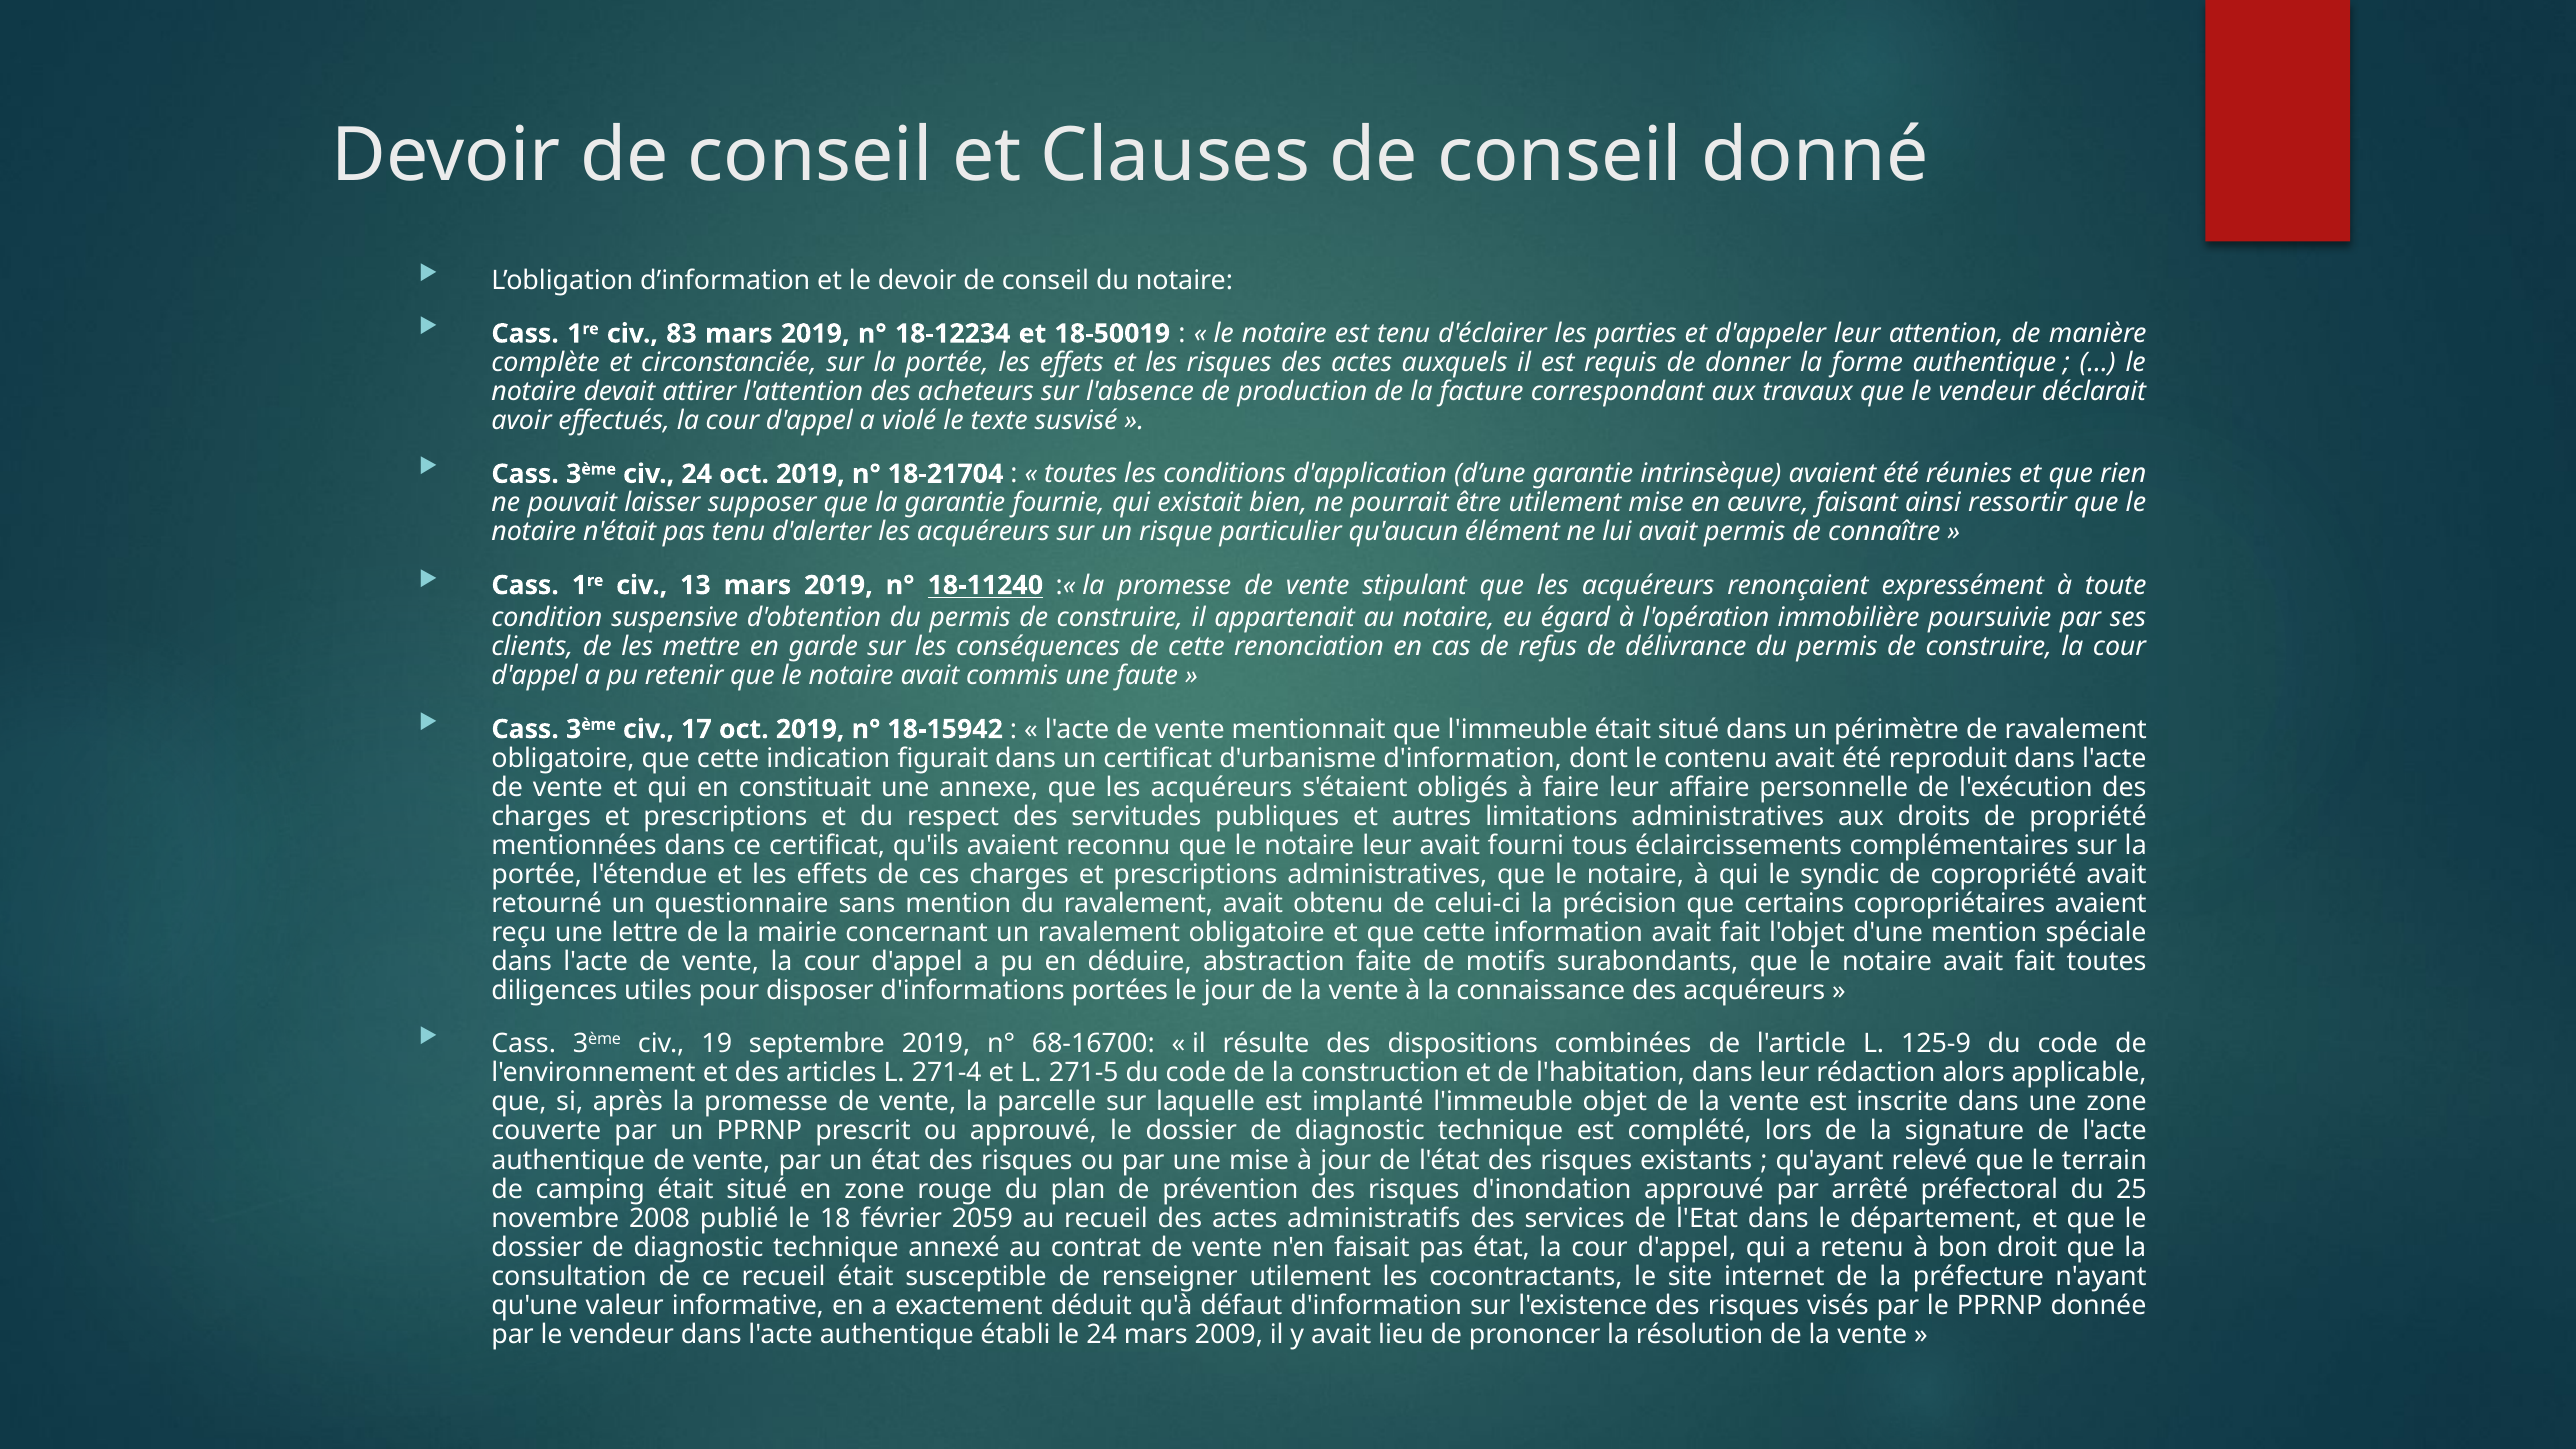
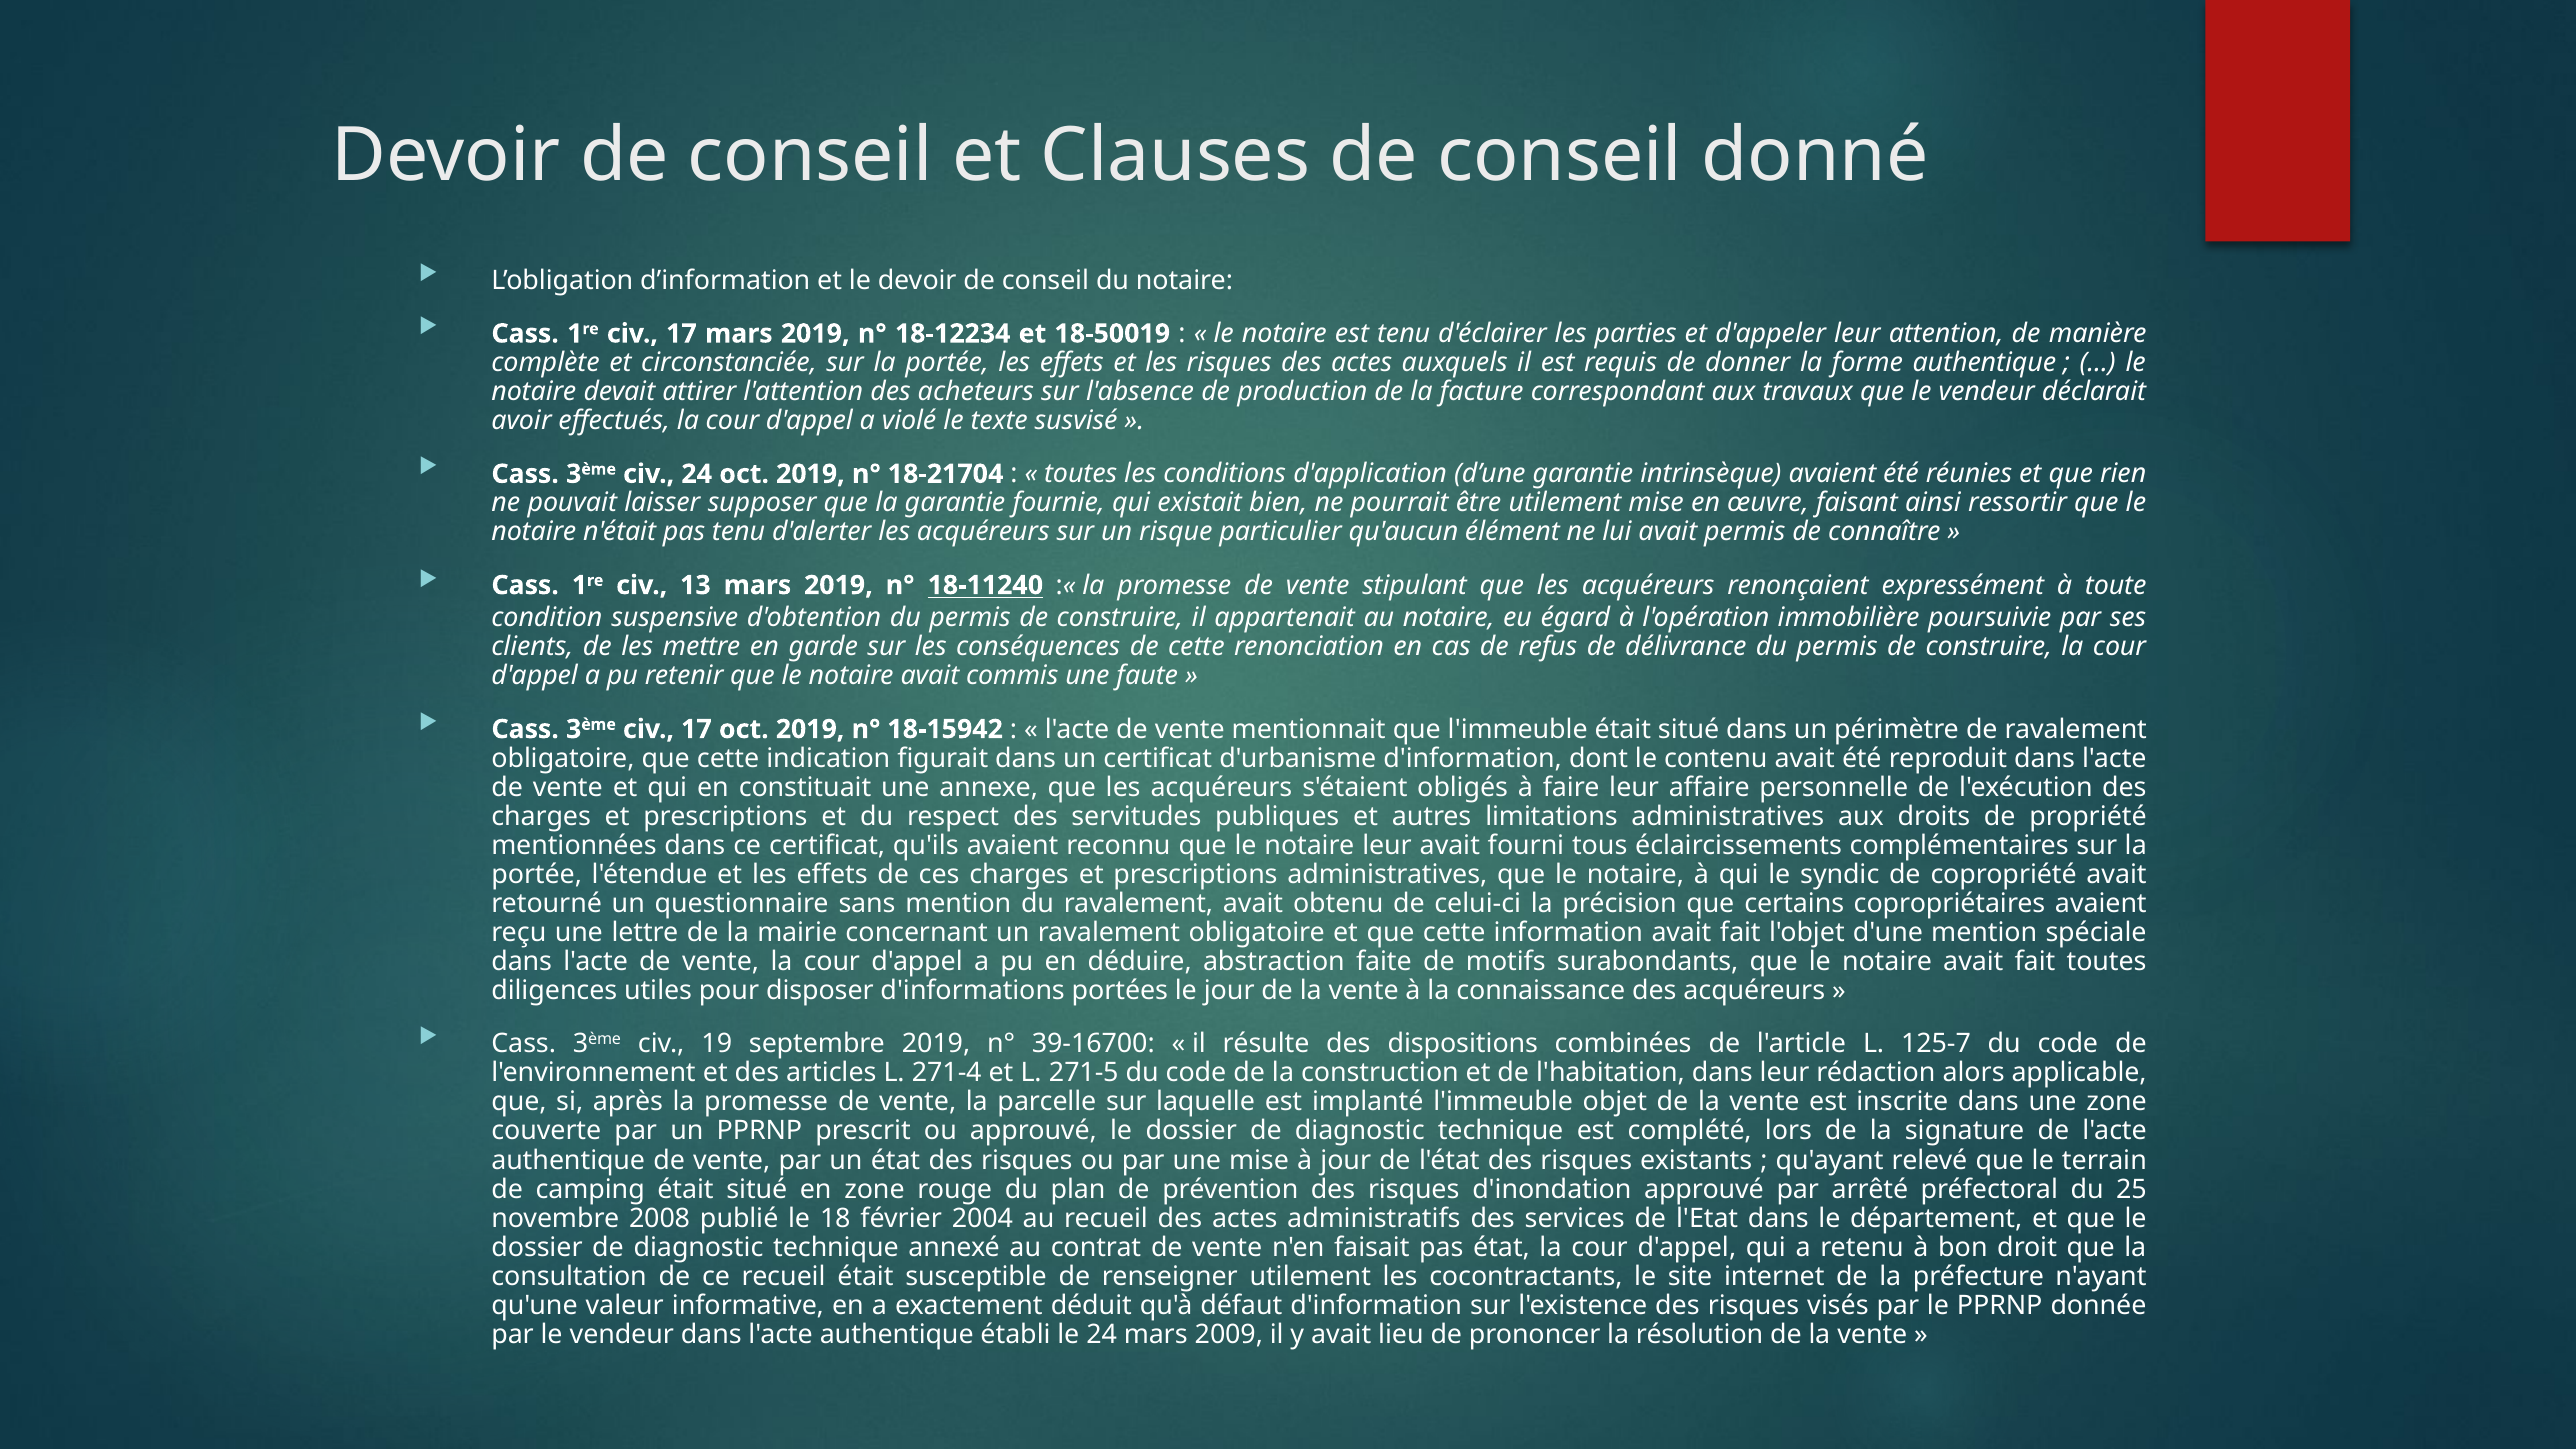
1re civ 83: 83 -> 17
68-16700: 68-16700 -> 39-16700
125-9: 125-9 -> 125-7
2059: 2059 -> 2004
